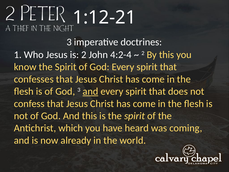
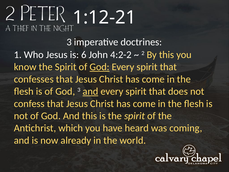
is 2: 2 -> 6
4:2-4: 4:2-4 -> 4:2-2
God at (100, 67) underline: none -> present
